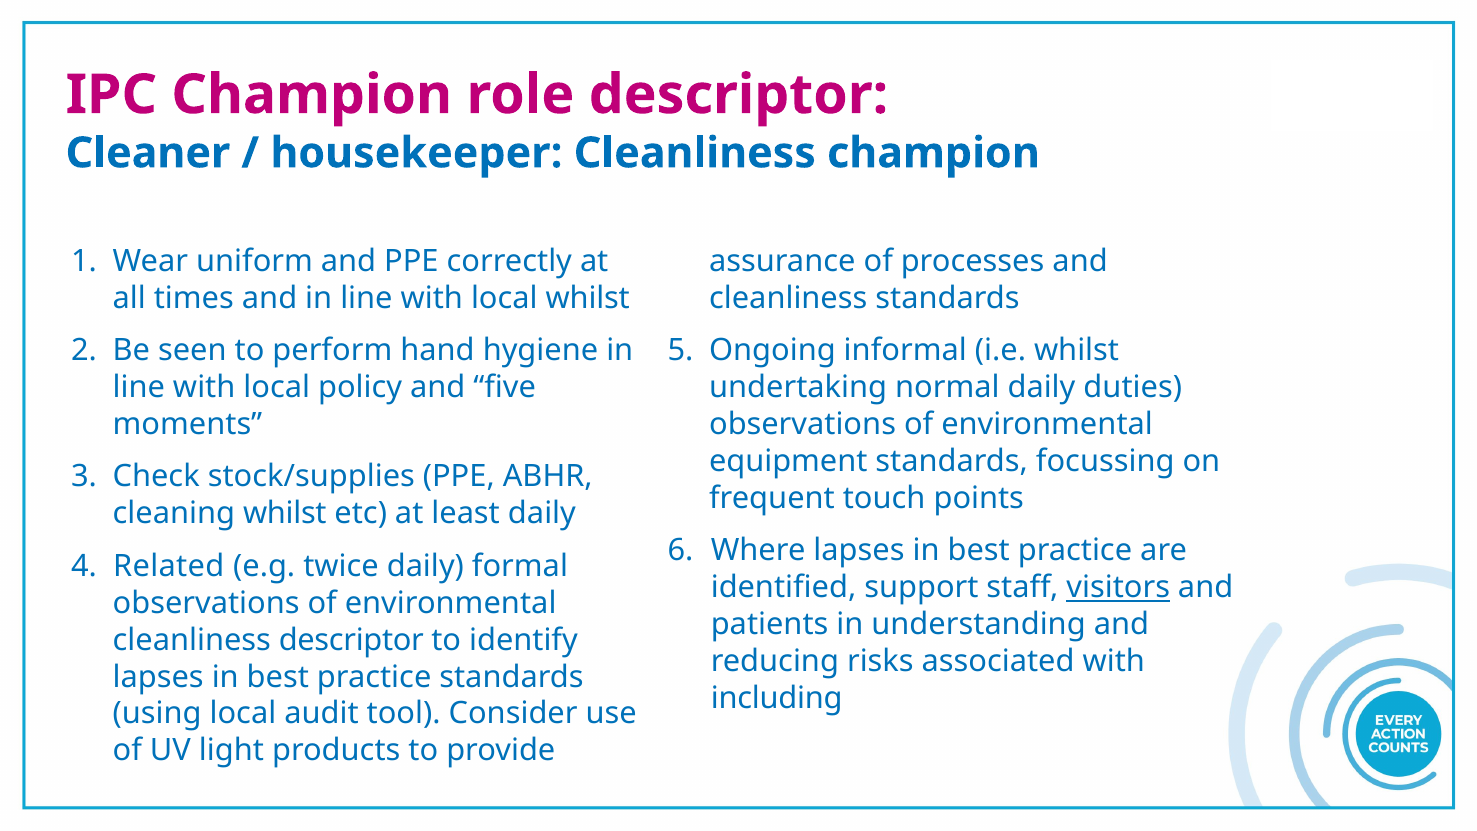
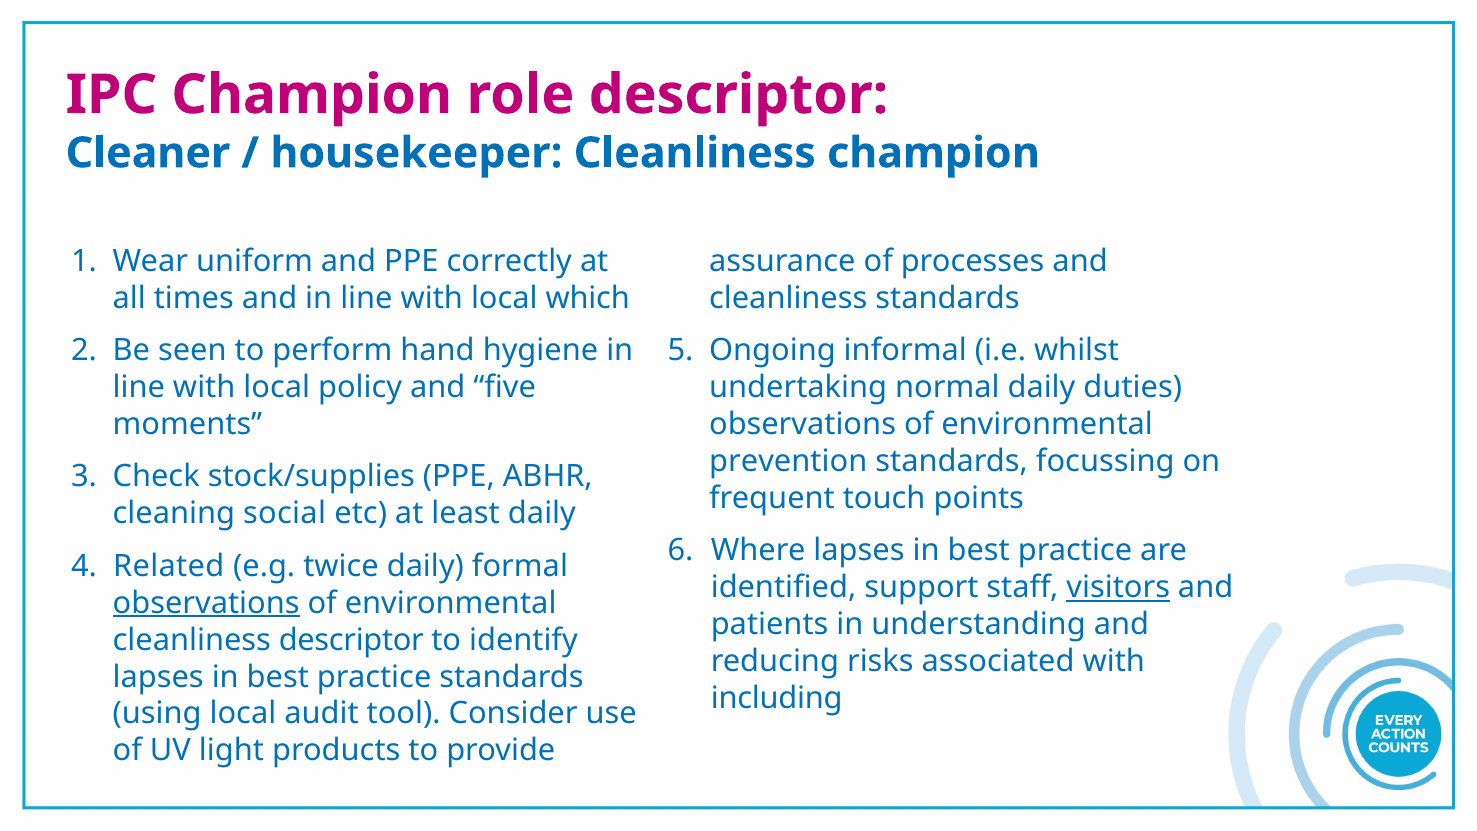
local whilst: whilst -> which
equipment: equipment -> prevention
cleaning whilst: whilst -> social
observations at (206, 603) underline: none -> present
